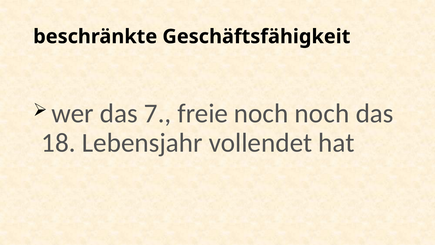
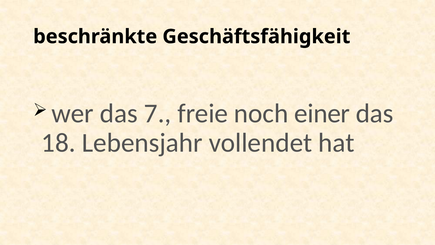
noch noch: noch -> einer
